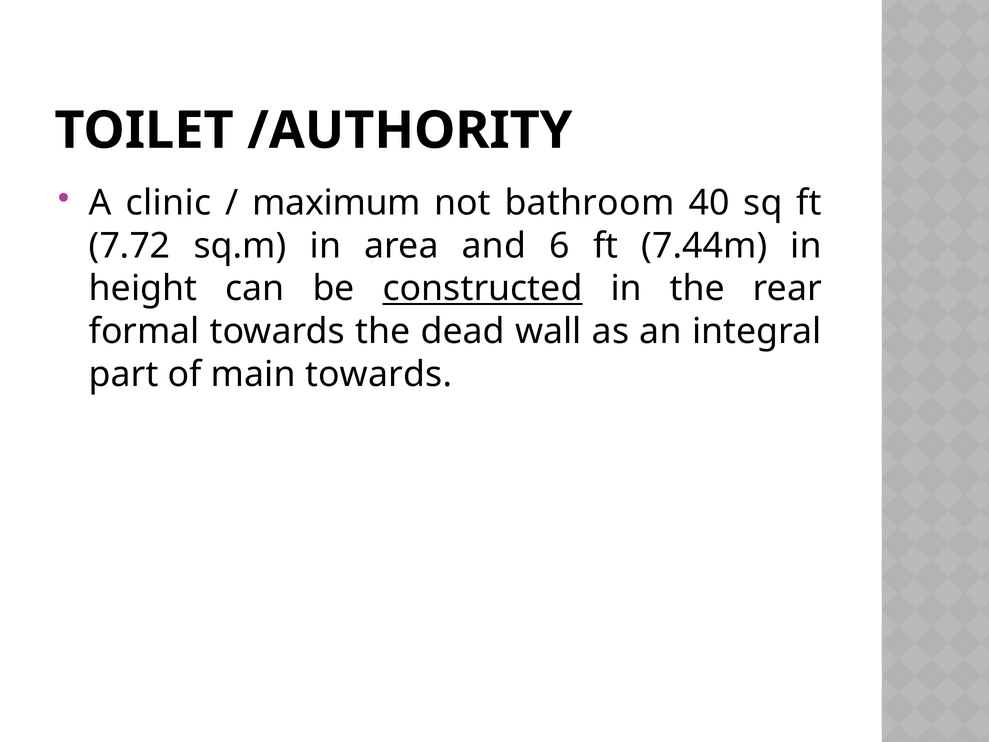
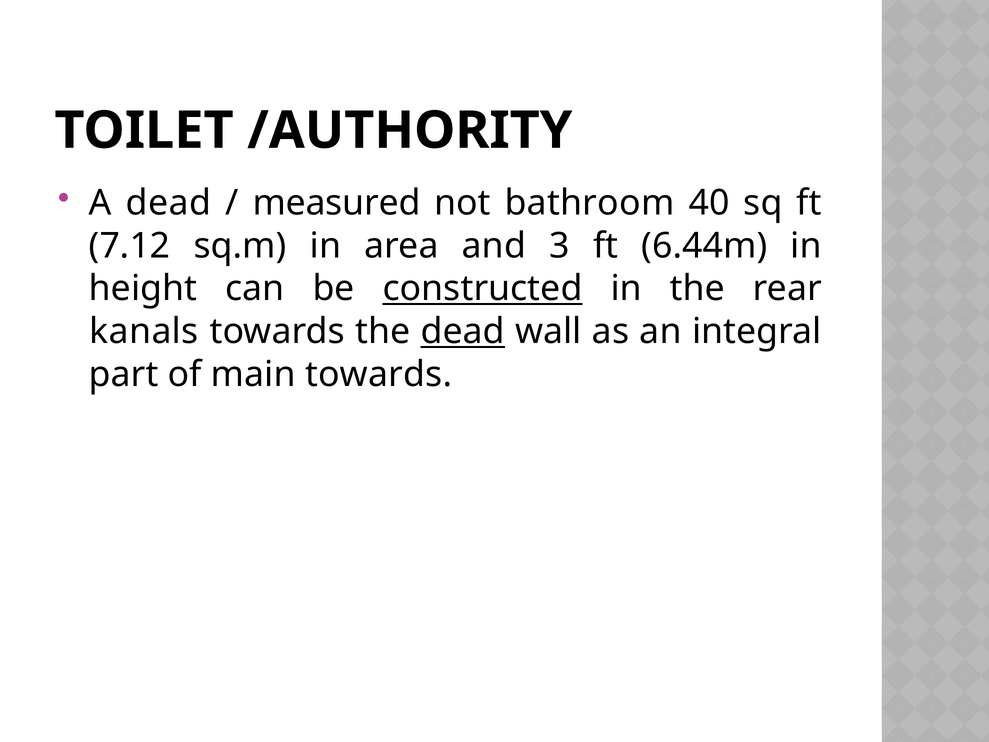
A clinic: clinic -> dead
maximum: maximum -> measured
7.72: 7.72 -> 7.12
6: 6 -> 3
7.44m: 7.44m -> 6.44m
formal: formal -> kanals
dead at (463, 331) underline: none -> present
